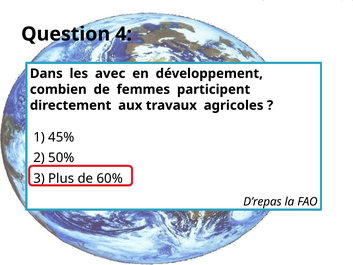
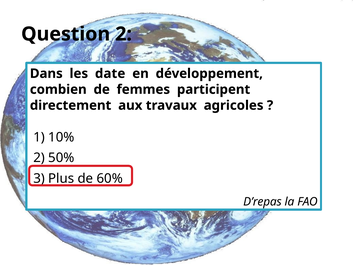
Question 4: 4 -> 2
avec: avec -> date
45%: 45% -> 10%
